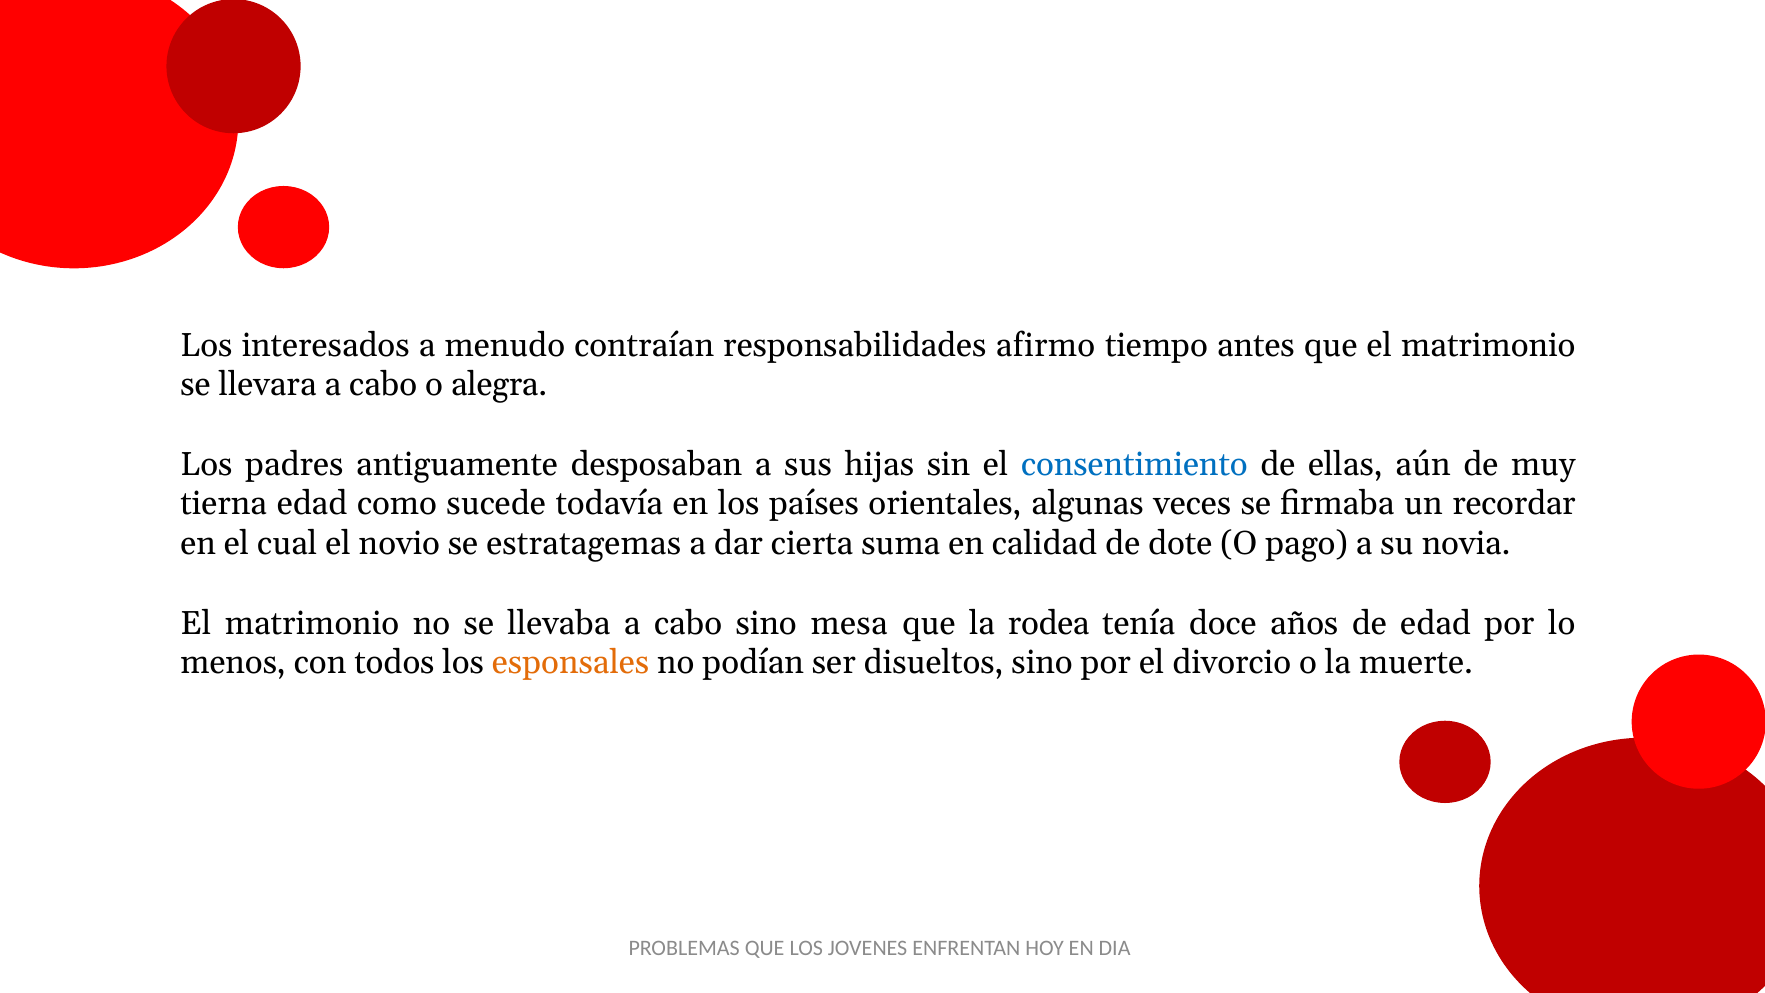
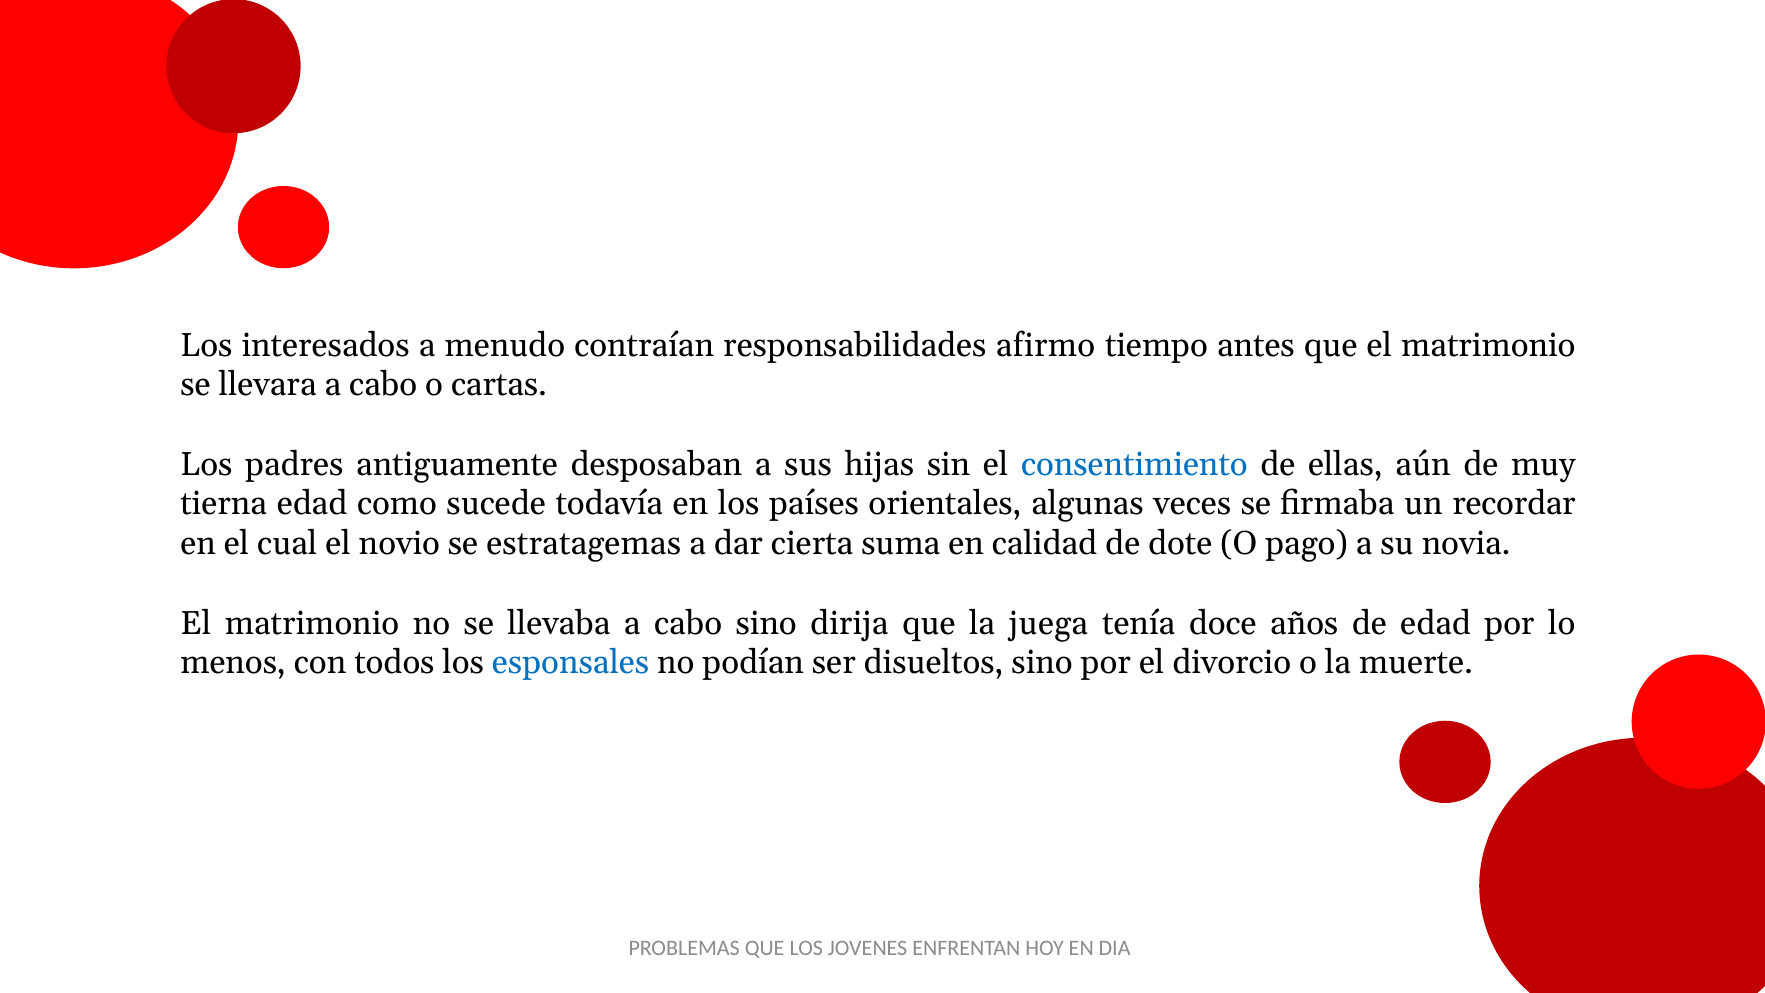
alegra: alegra -> cartas
mesa: mesa -> dirija
rodea: rodea -> juega
esponsales colour: orange -> blue
